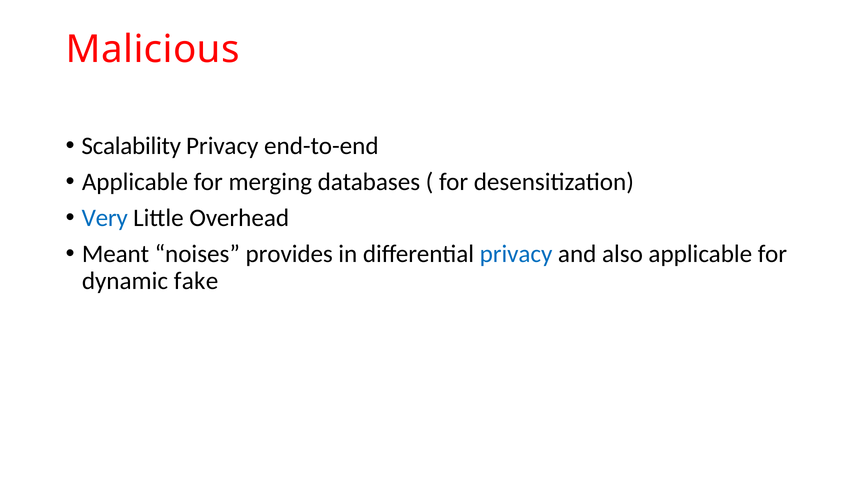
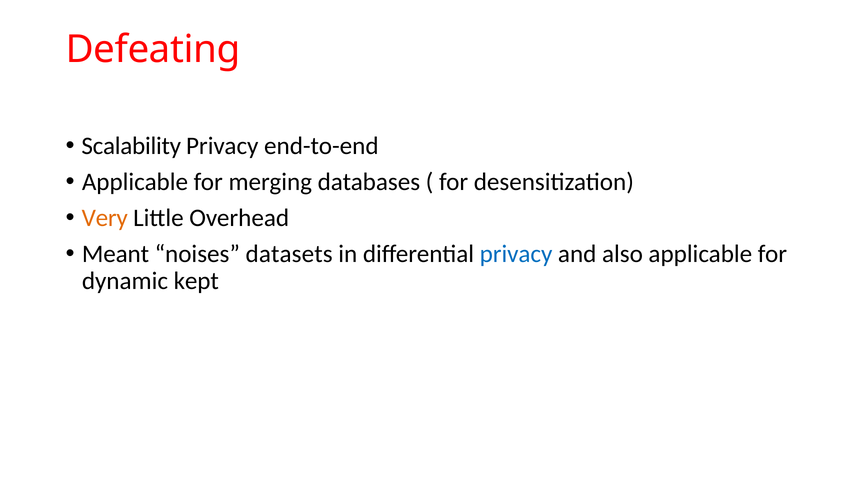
Malicious: Malicious -> Defeating
Very colour: blue -> orange
provides: provides -> datasets
fake: fake -> kept
